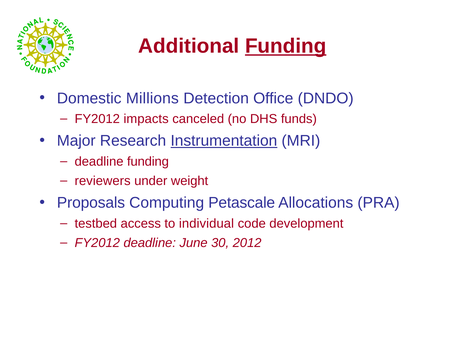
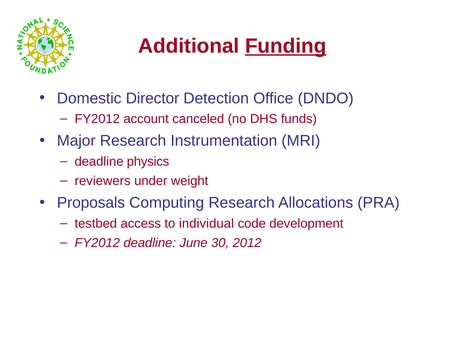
Millions: Millions -> Director
impacts: impacts -> account
Instrumentation underline: present -> none
deadline funding: funding -> physics
Computing Petascale: Petascale -> Research
